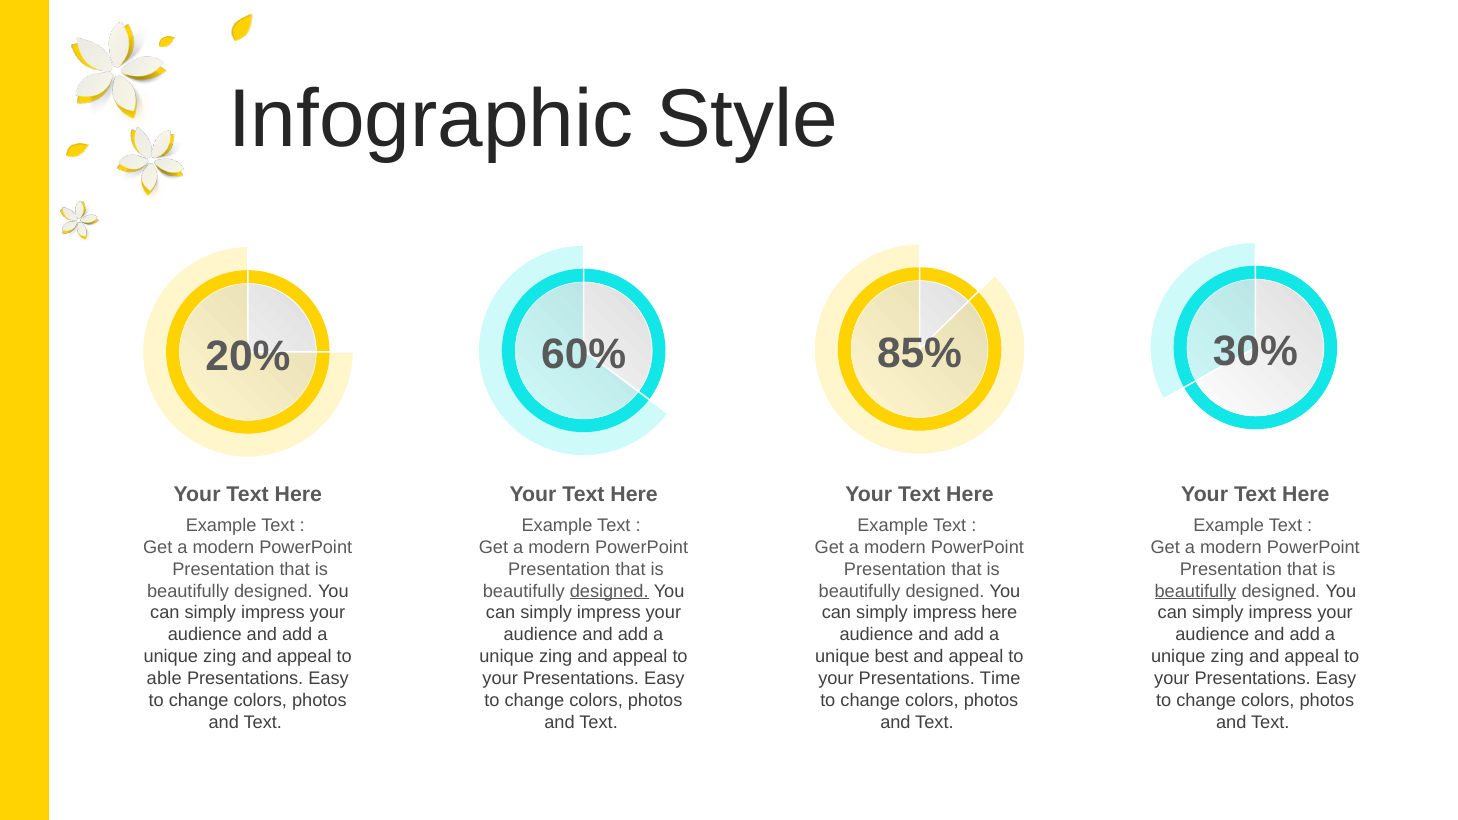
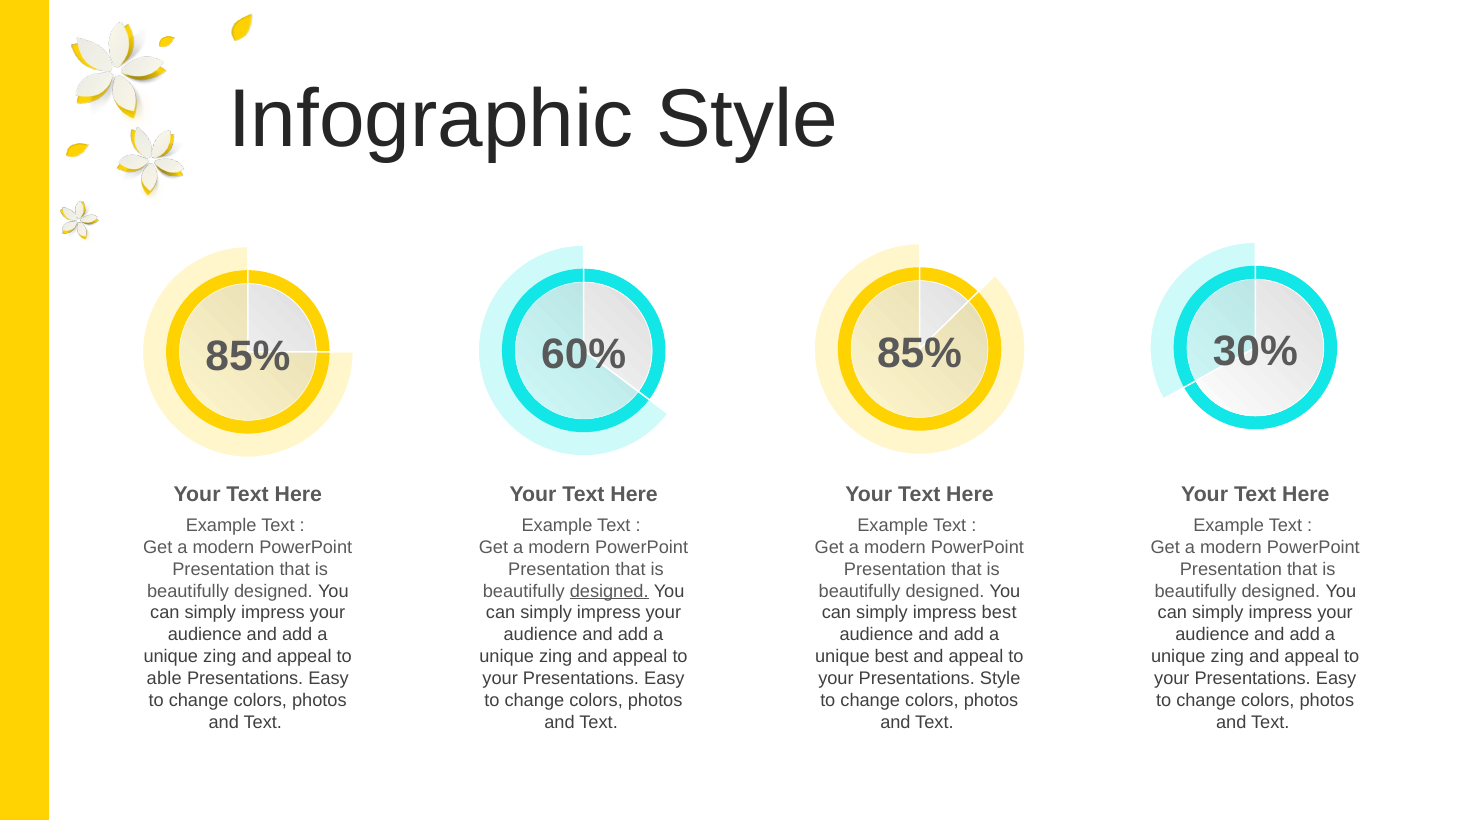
20% at (248, 356): 20% -> 85%
beautifully at (1196, 591) underline: present -> none
impress here: here -> best
Presentations Time: Time -> Style
